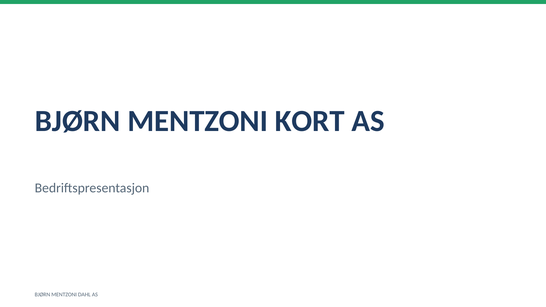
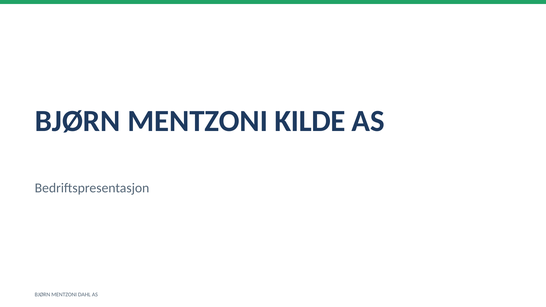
KORT: KORT -> KILDE
